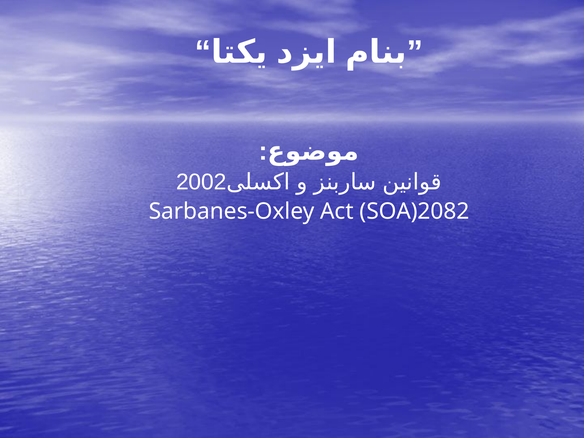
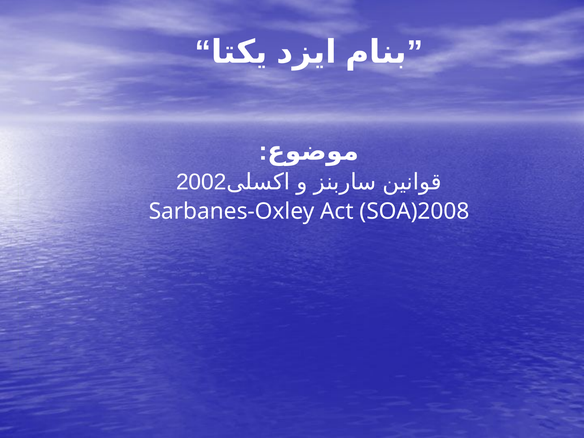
SOA)2082: SOA)2082 -> SOA)2008
